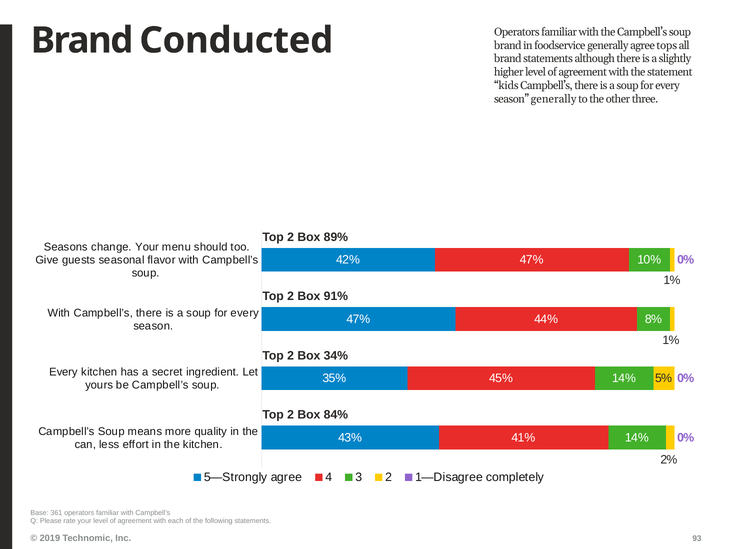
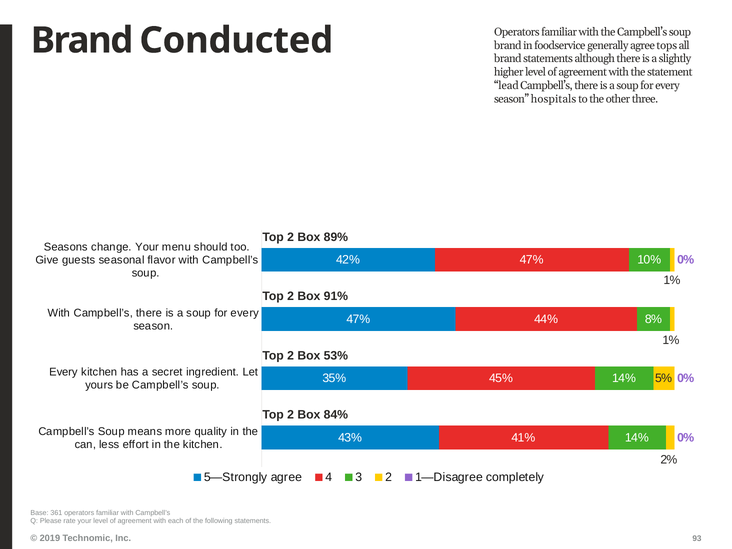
kids: kids -> lead
season generally: generally -> hospitals
34%: 34% -> 53%
